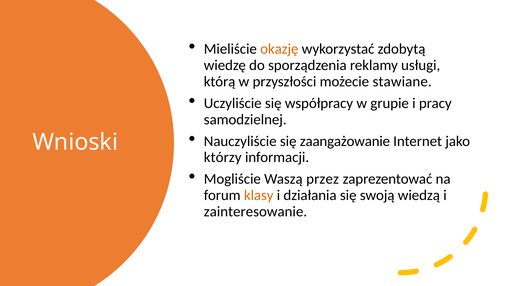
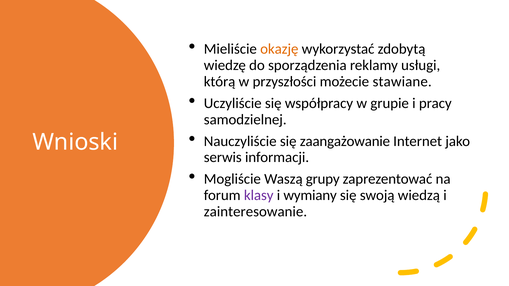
którzy: którzy -> serwis
przez: przez -> grupy
klasy colour: orange -> purple
działania: działania -> wymiany
